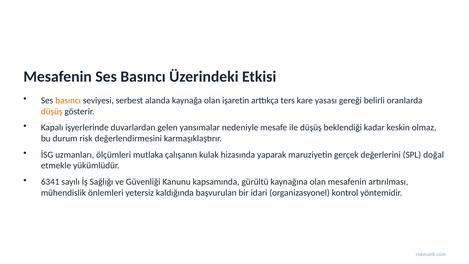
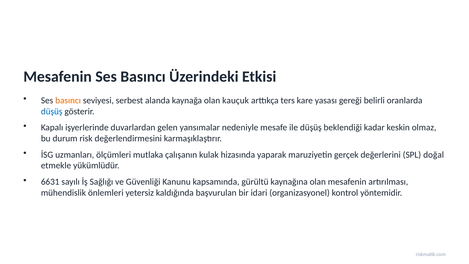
işaretin: işaretin -> kauçuk
düşüş at (52, 111) colour: orange -> blue
6341: 6341 -> 6631
